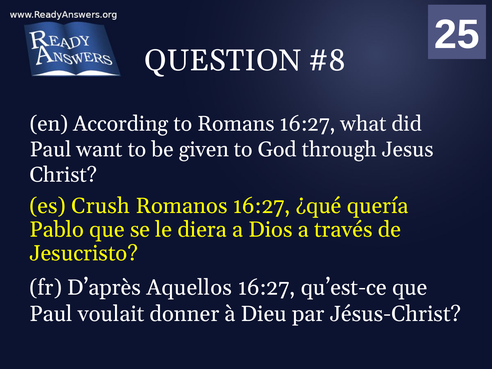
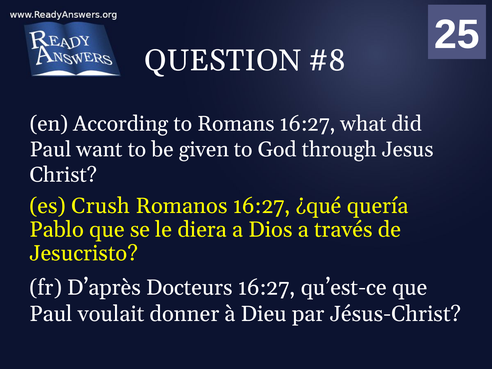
Aquellos: Aquellos -> Docteurs
